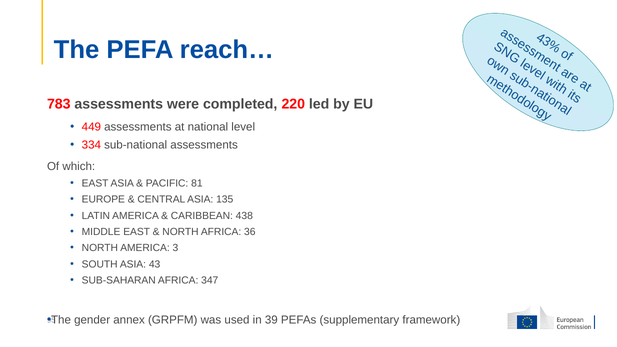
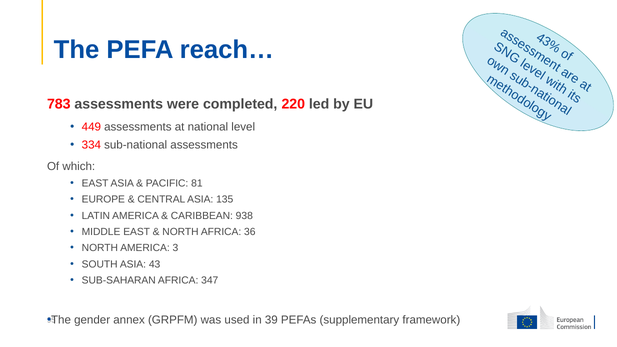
438: 438 -> 938
